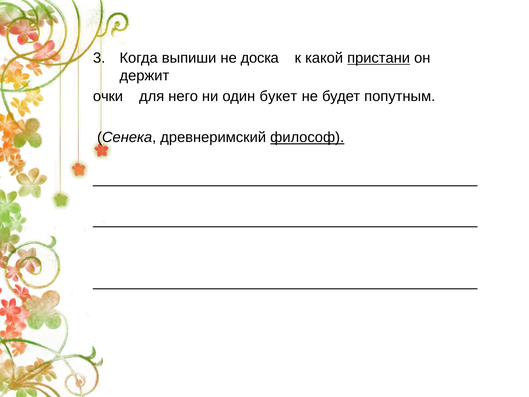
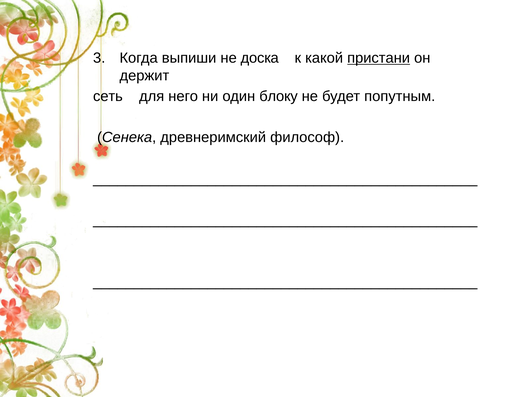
очки: очки -> сеть
букет: букет -> блоку
философ underline: present -> none
